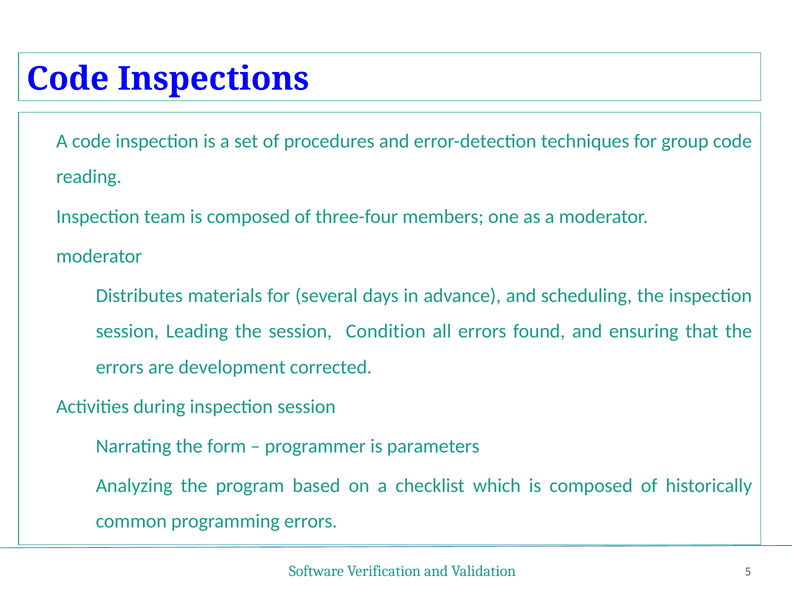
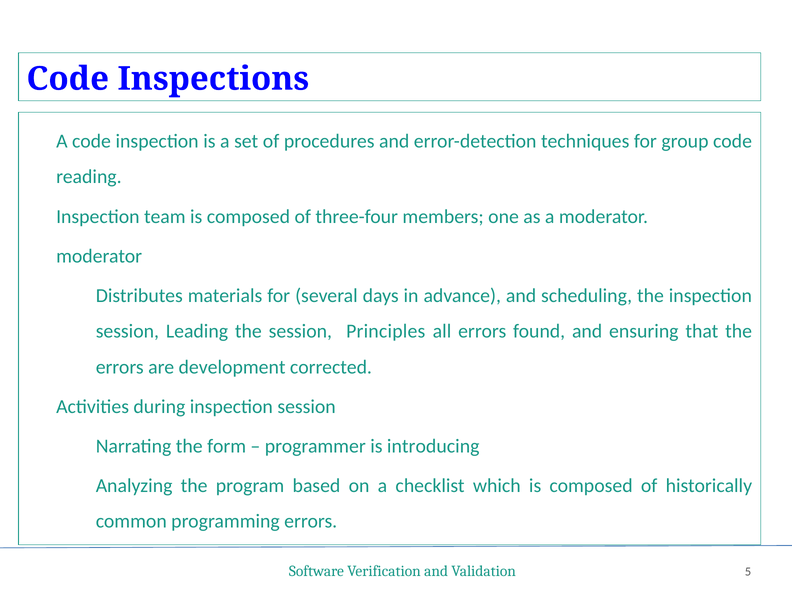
Condition: Condition -> Principles
parameters: parameters -> introducing
